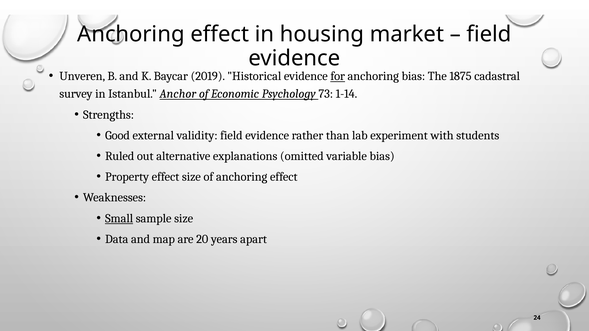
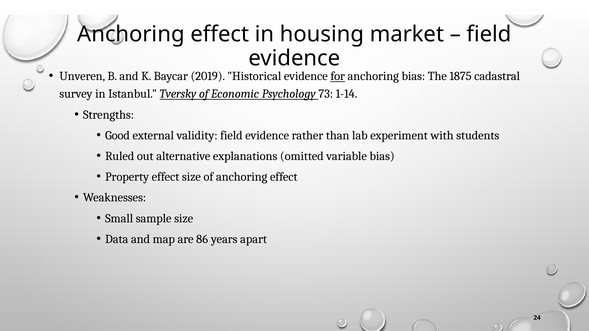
Anchor: Anchor -> Tversky
Small underline: present -> none
20: 20 -> 86
